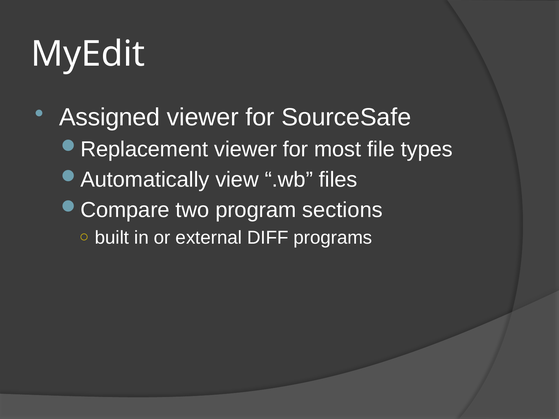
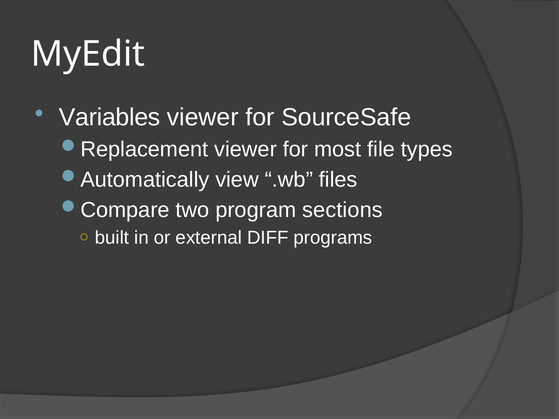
Assigned: Assigned -> Variables
